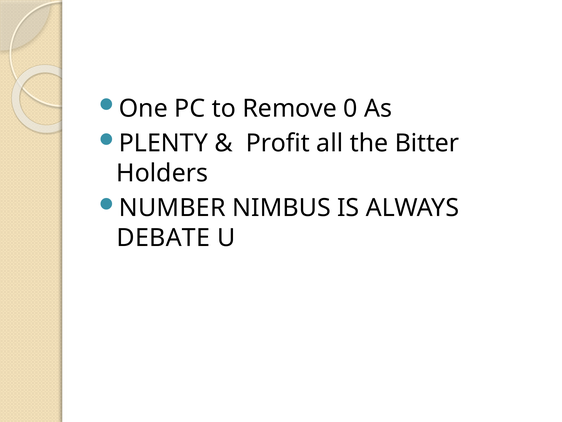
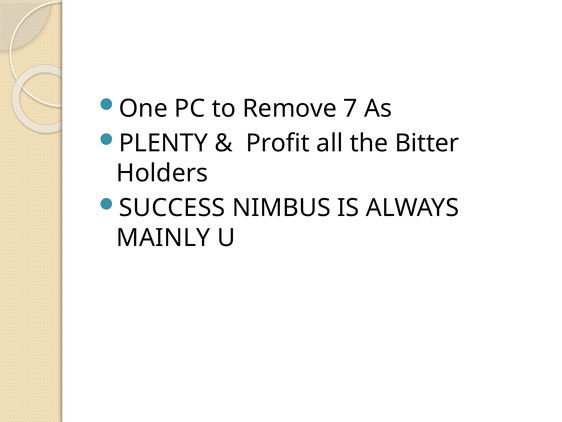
0: 0 -> 7
NUMBER: NUMBER -> SUCCESS
DEBATE: DEBATE -> MAINLY
